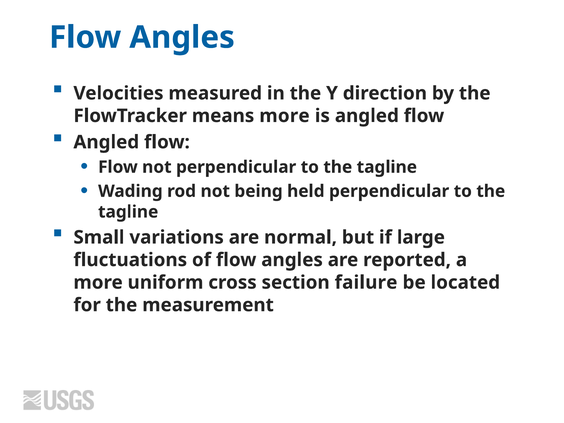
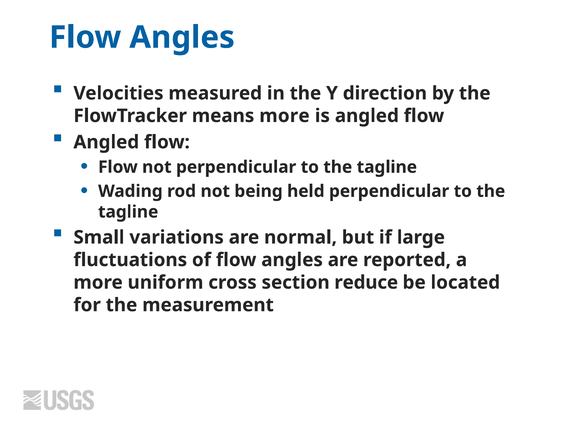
failure: failure -> reduce
